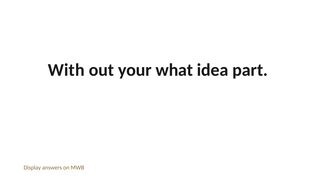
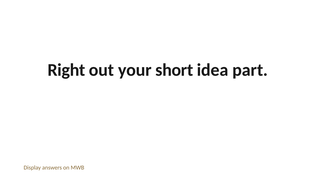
With: With -> Right
what: what -> short
